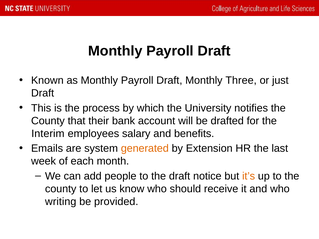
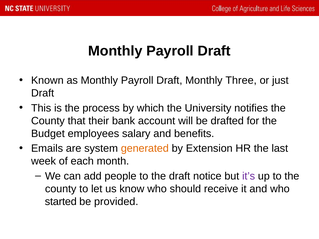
Interim: Interim -> Budget
it’s colour: orange -> purple
writing: writing -> started
